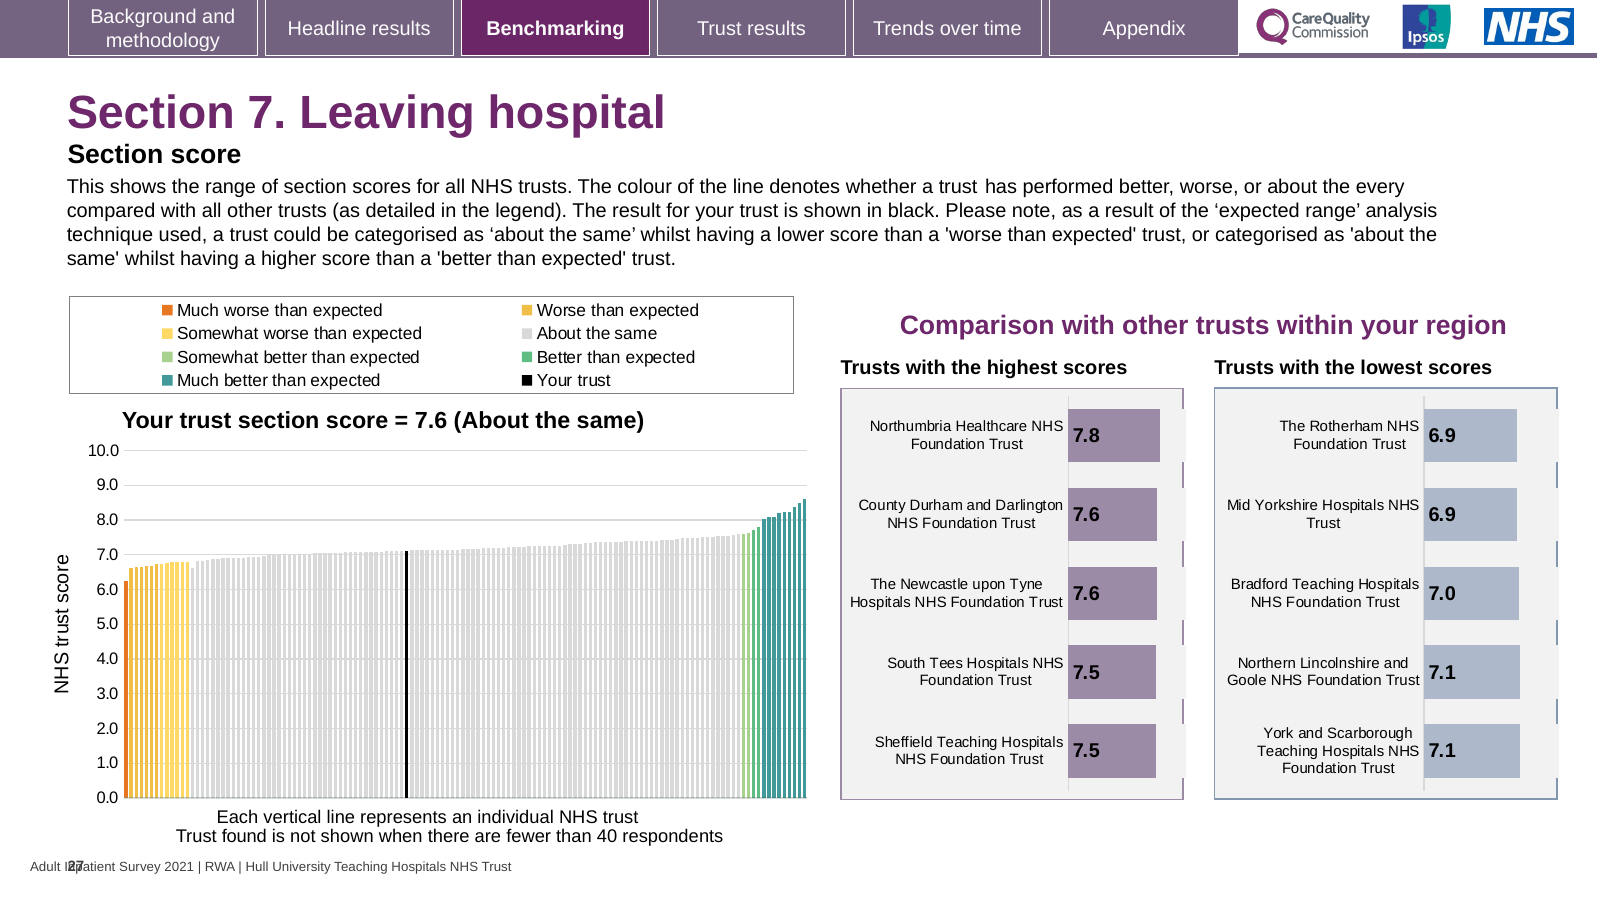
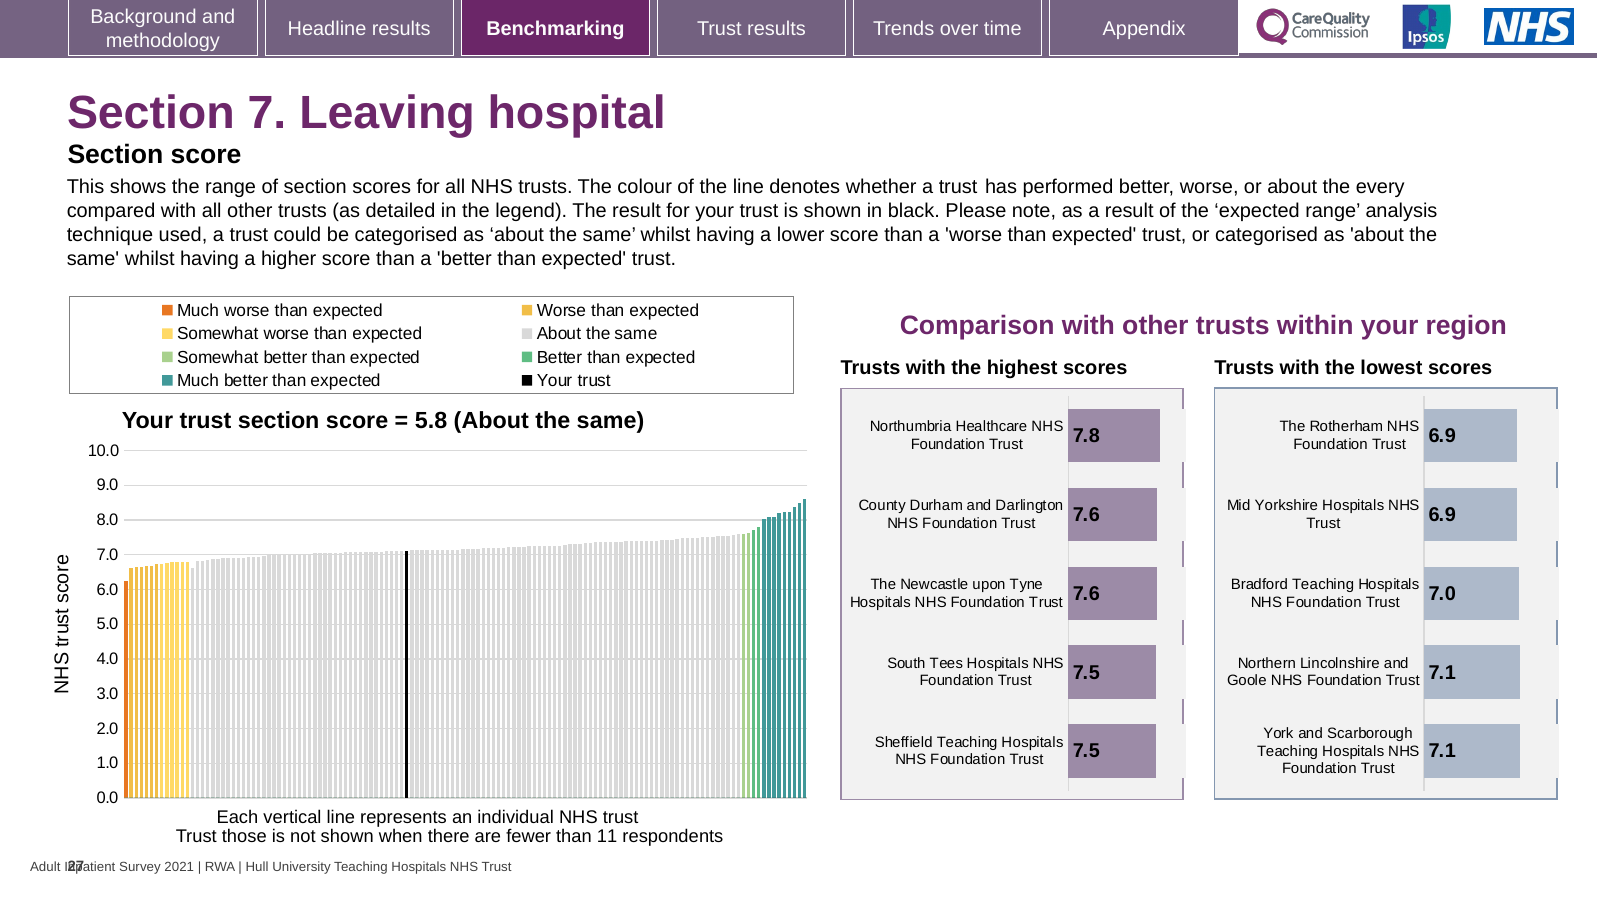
7.6 at (431, 421): 7.6 -> 5.8
found: found -> those
40: 40 -> 11
